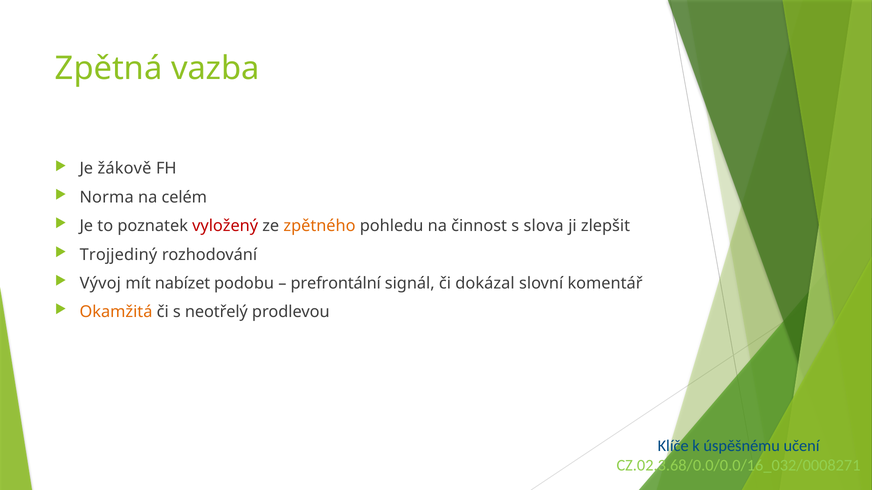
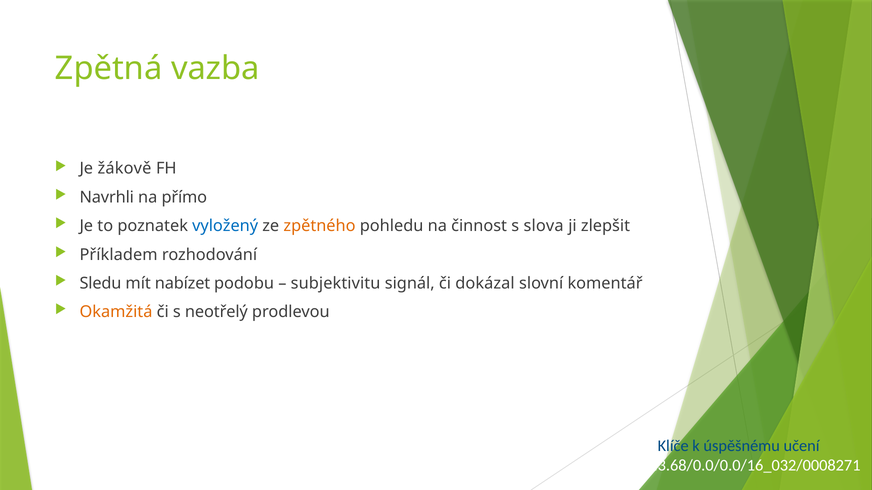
Norma: Norma -> Navrhli
celém: celém -> přímo
vyložený colour: red -> blue
Trojjediný: Trojjediný -> Příkladem
Vývoj: Vývoj -> Sledu
prefrontální: prefrontální -> subjektivitu
CZ.02.3.68/0.0/0.0/16_032/0008271 colour: light green -> white
